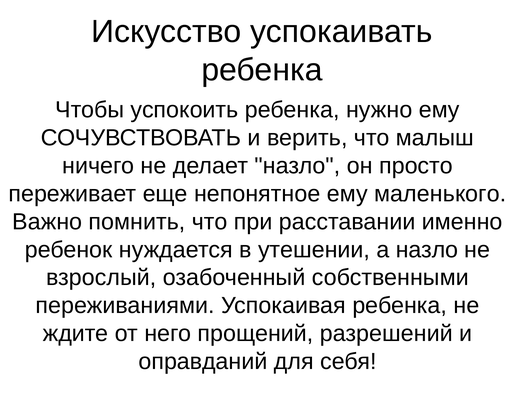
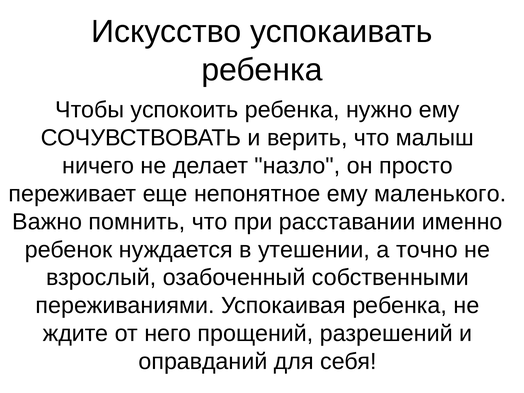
а назло: назло -> точно
